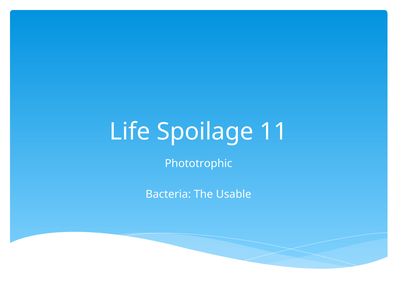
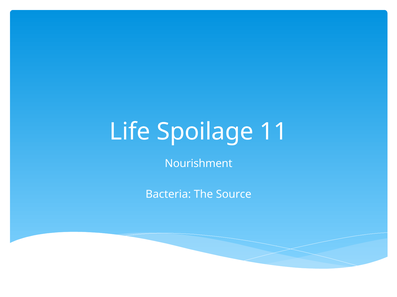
Phototrophic: Phototrophic -> Nourishment
Usable: Usable -> Source
